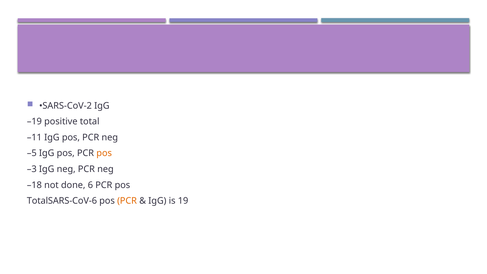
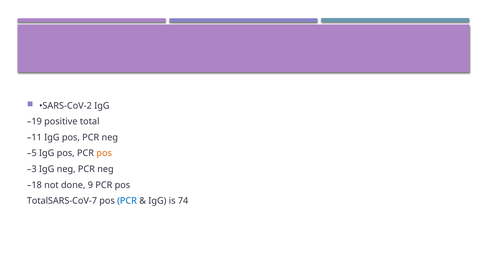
6: 6 -> 9
TotalSARS-CoV-6: TotalSARS-CoV-6 -> TotalSARS-CoV-7
PCR at (127, 201) colour: orange -> blue
19: 19 -> 74
